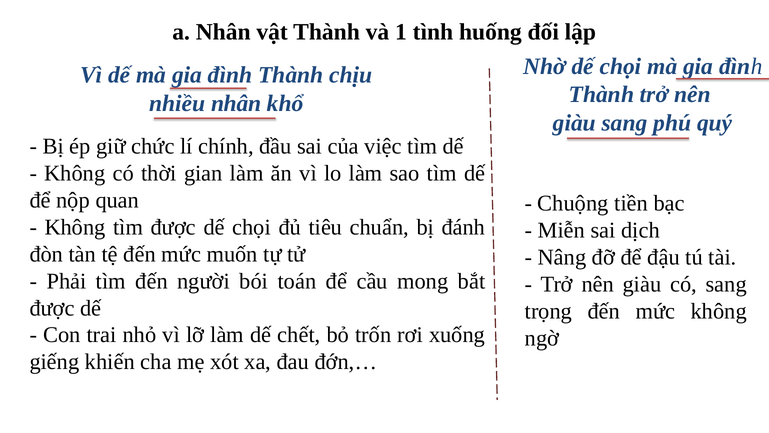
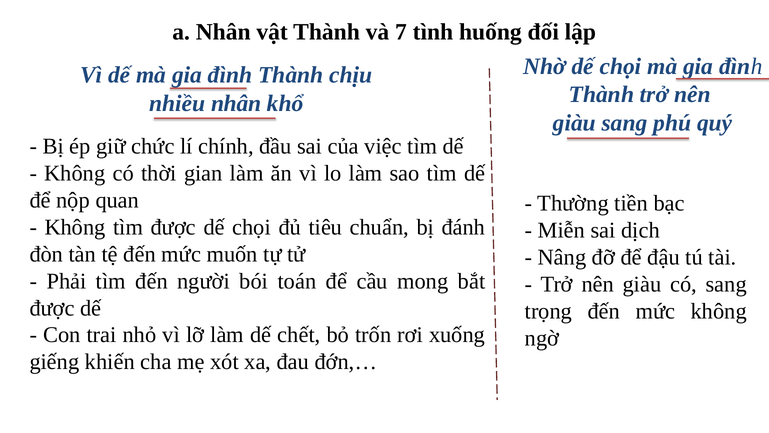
1: 1 -> 7
Chuộng: Chuộng -> Thường
